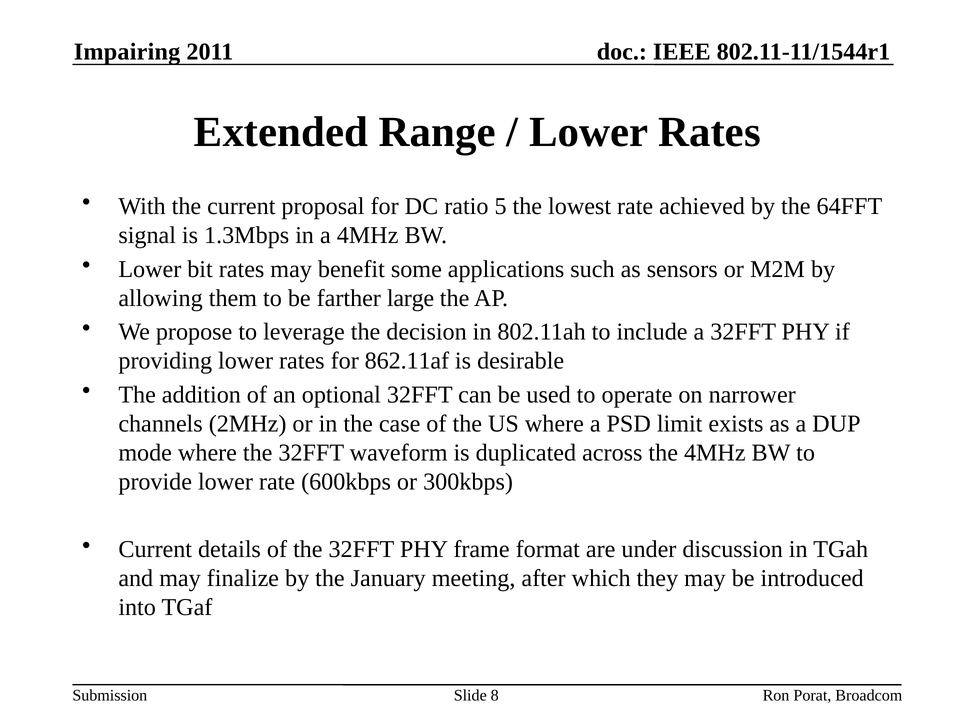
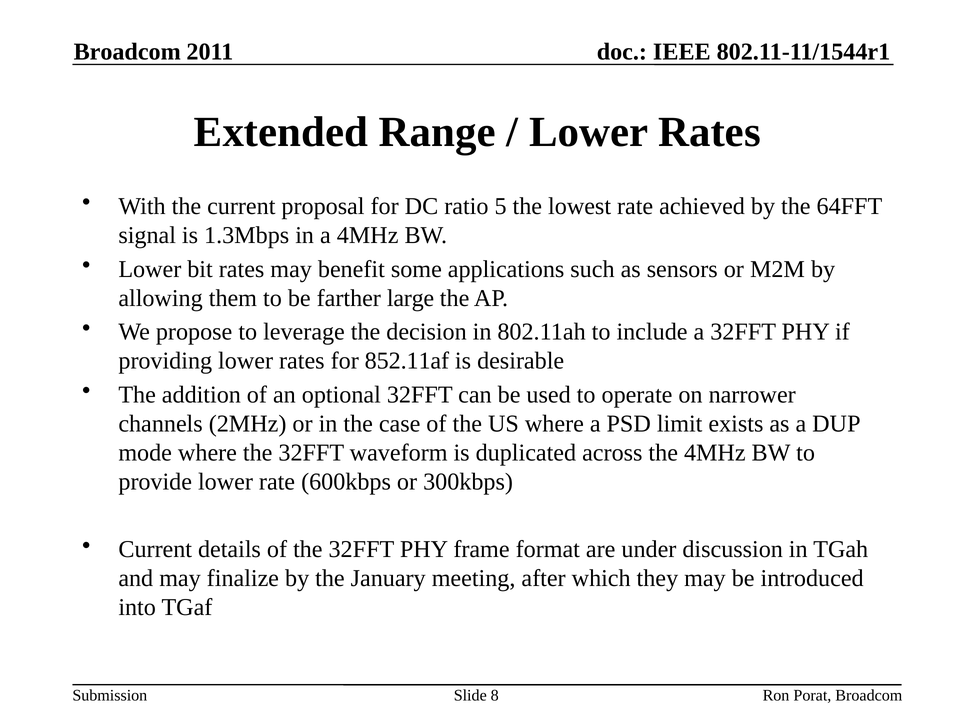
Impairing at (127, 52): Impairing -> Broadcom
862.11af: 862.11af -> 852.11af
